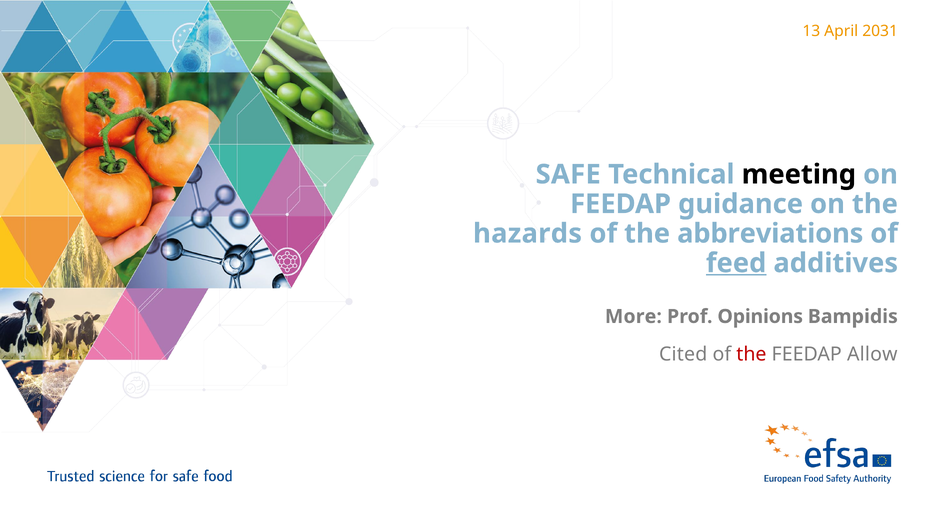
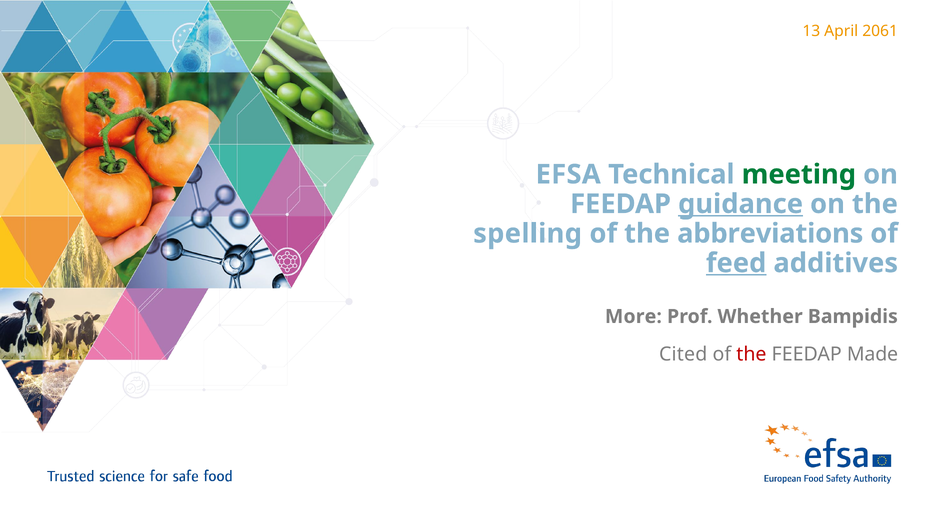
2031: 2031 -> 2061
SAFE: SAFE -> EFSA
meeting colour: black -> green
guidance underline: none -> present
hazards: hazards -> spelling
Opinions: Opinions -> Whether
Allow: Allow -> Made
